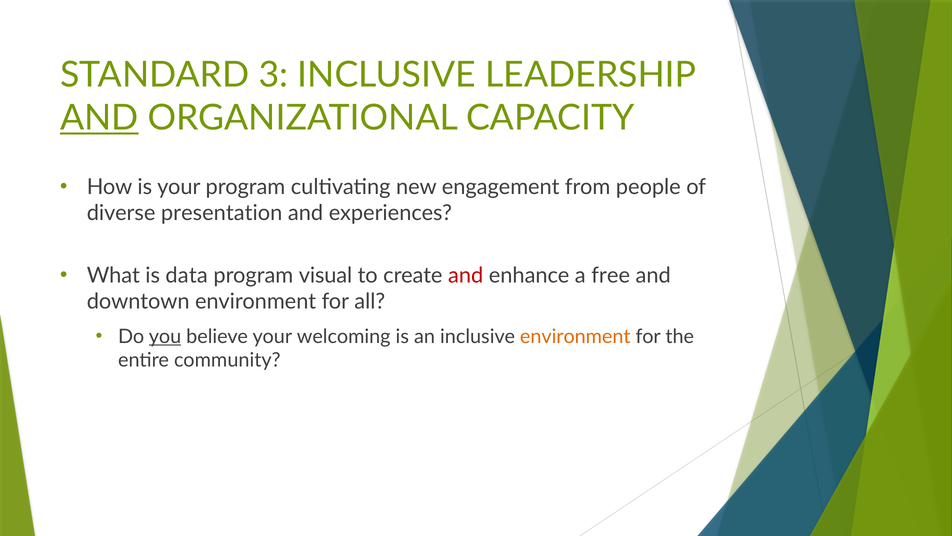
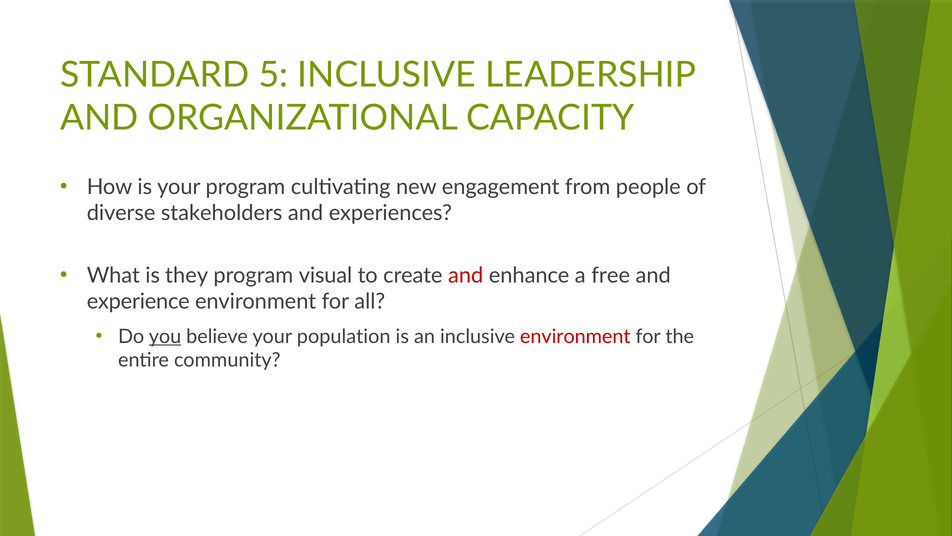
3: 3 -> 5
AND at (99, 118) underline: present -> none
presentation: presentation -> stakeholders
data: data -> they
downtown: downtown -> experience
welcoming: welcoming -> population
environment at (575, 336) colour: orange -> red
